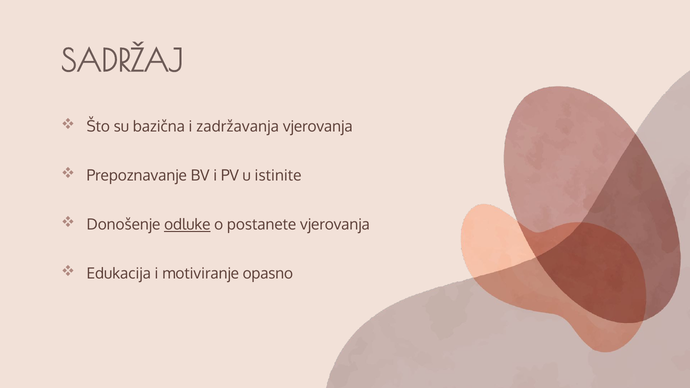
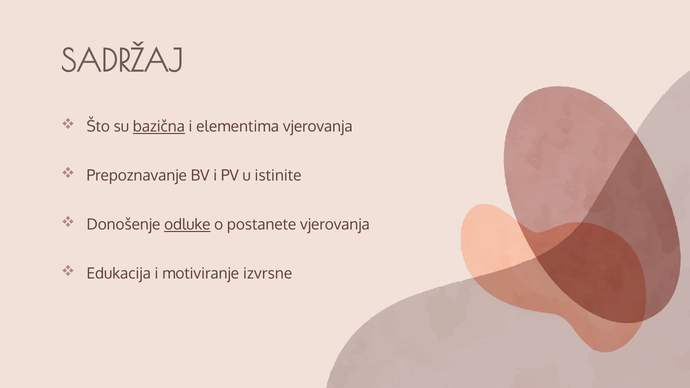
bazična underline: none -> present
zadržavanja: zadržavanja -> elementima
opasno: opasno -> izvrsne
